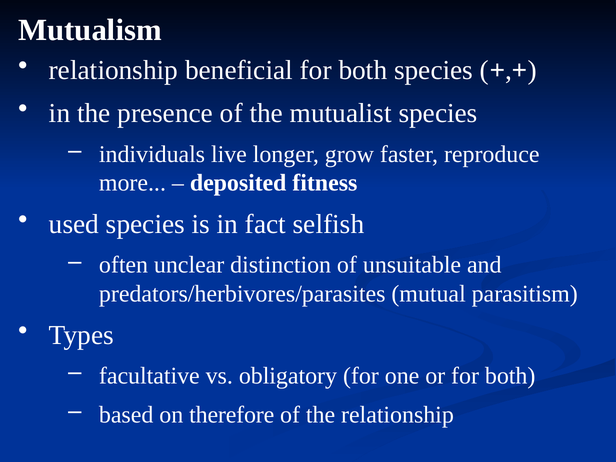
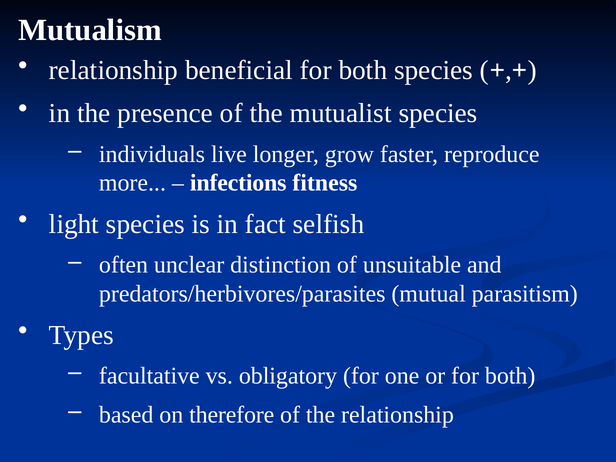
deposited: deposited -> infections
used: used -> light
